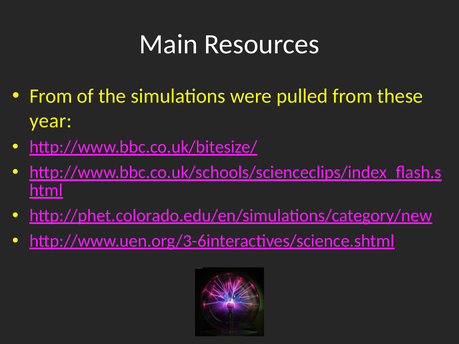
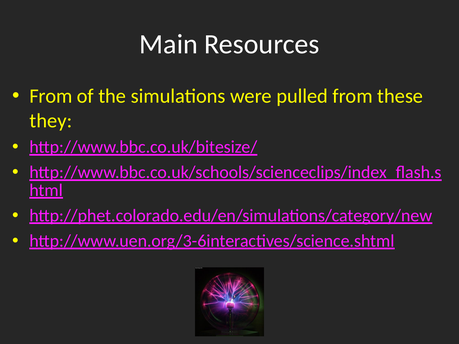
year: year -> they
